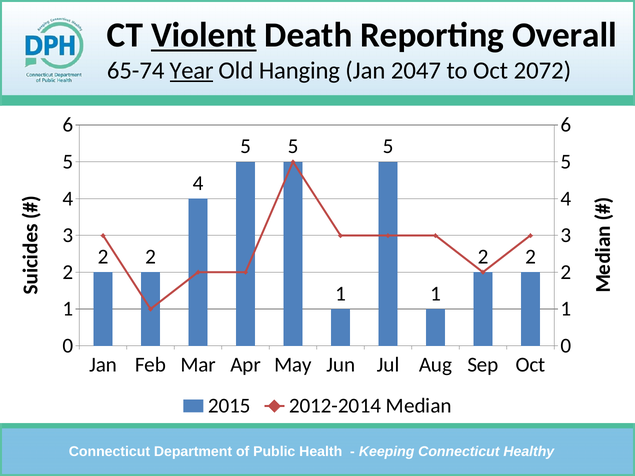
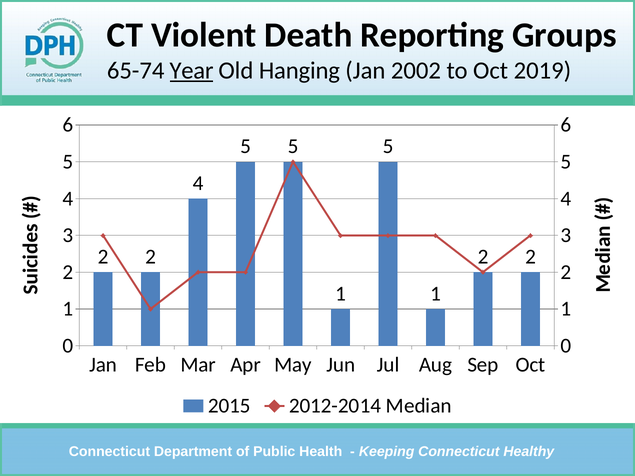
Violent underline: present -> none
Overall: Overall -> Groups
2047: 2047 -> 2002
2072: 2072 -> 2019
